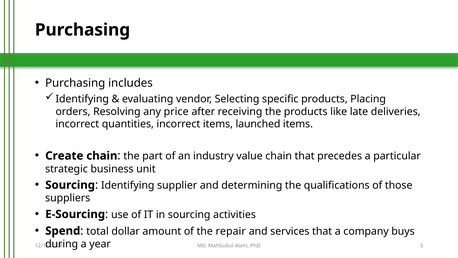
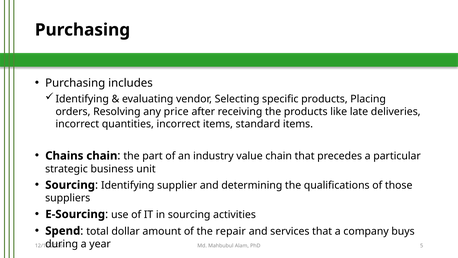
launched: launched -> standard
Create: Create -> Chains
